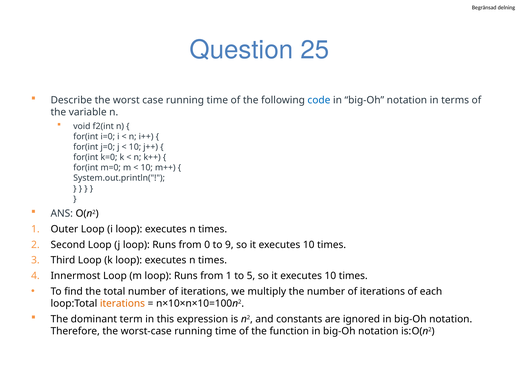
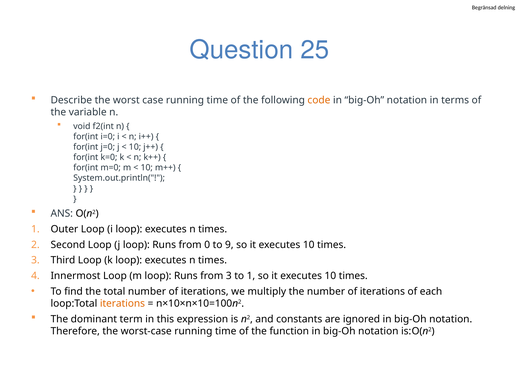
code colour: blue -> orange
from 1: 1 -> 3
to 5: 5 -> 1
